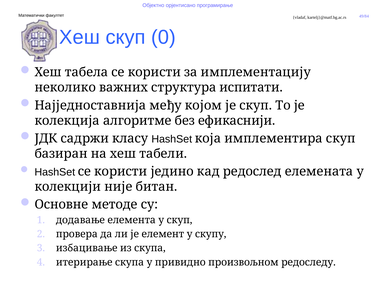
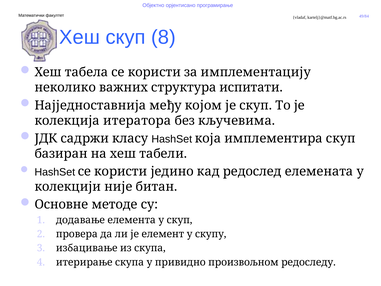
0: 0 -> 8
алгоритме: алгоритме -> итератора
ефикаснији: ефикаснији -> кључевима
